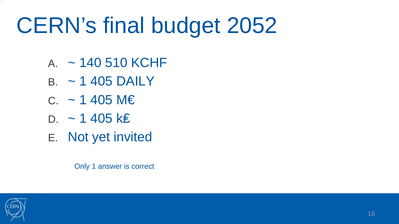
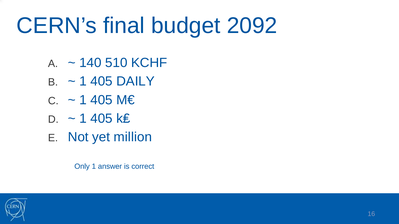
2052: 2052 -> 2092
invited: invited -> million
